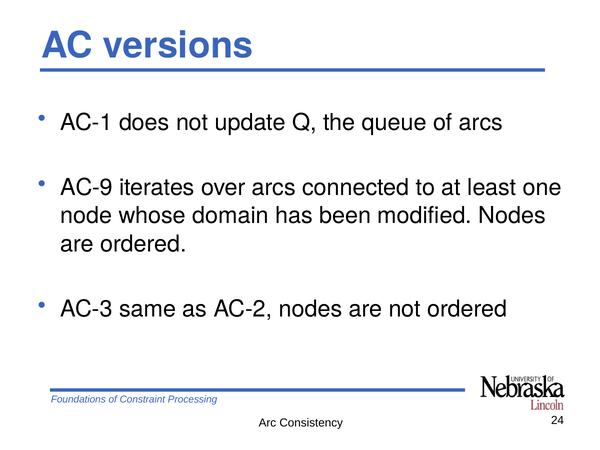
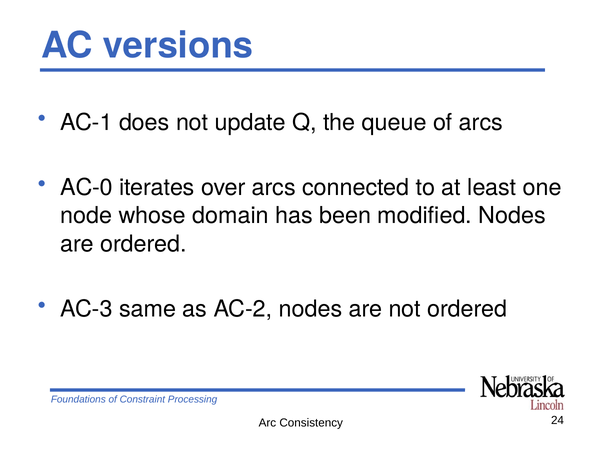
AC-9: AC-9 -> AC-0
